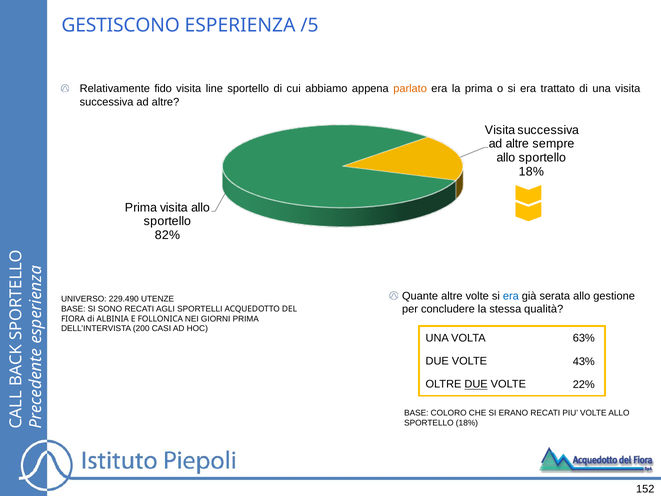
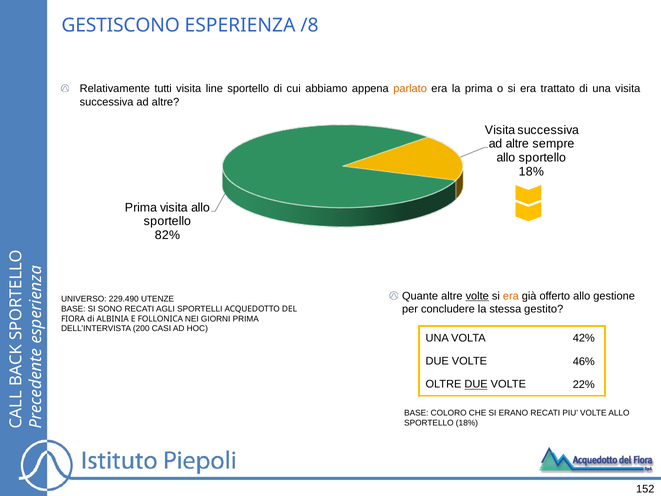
/5: /5 -> /8
fido: fido -> tutti
volte at (477, 296) underline: none -> present
era at (511, 296) colour: blue -> orange
serata: serata -> offerto
qualità: qualità -> gestito
63%: 63% -> 42%
43%: 43% -> 46%
